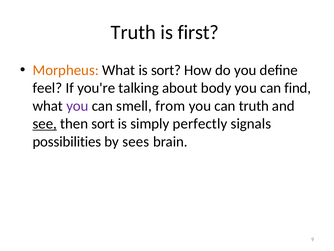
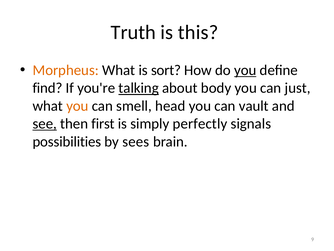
first: first -> this
you at (245, 70) underline: none -> present
feel: feel -> find
talking underline: none -> present
find: find -> just
you at (77, 106) colour: purple -> orange
from: from -> head
can truth: truth -> vault
then sort: sort -> first
